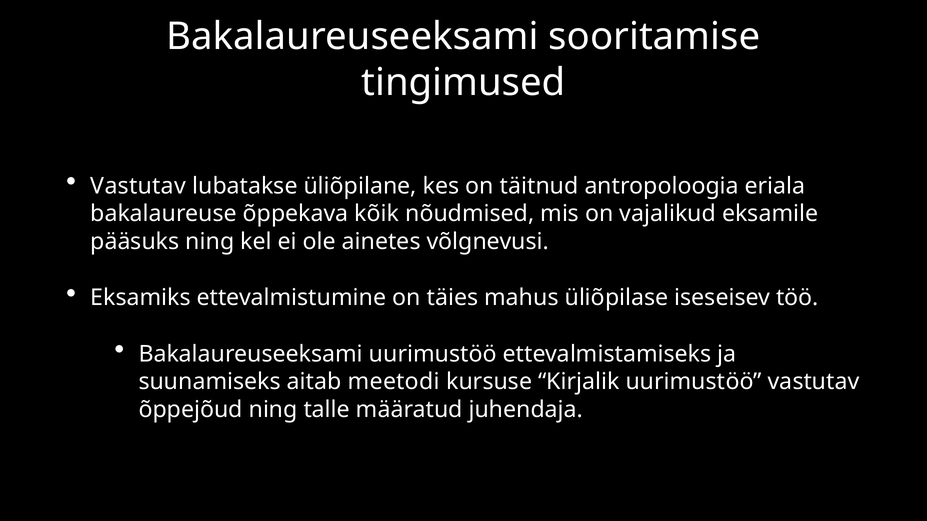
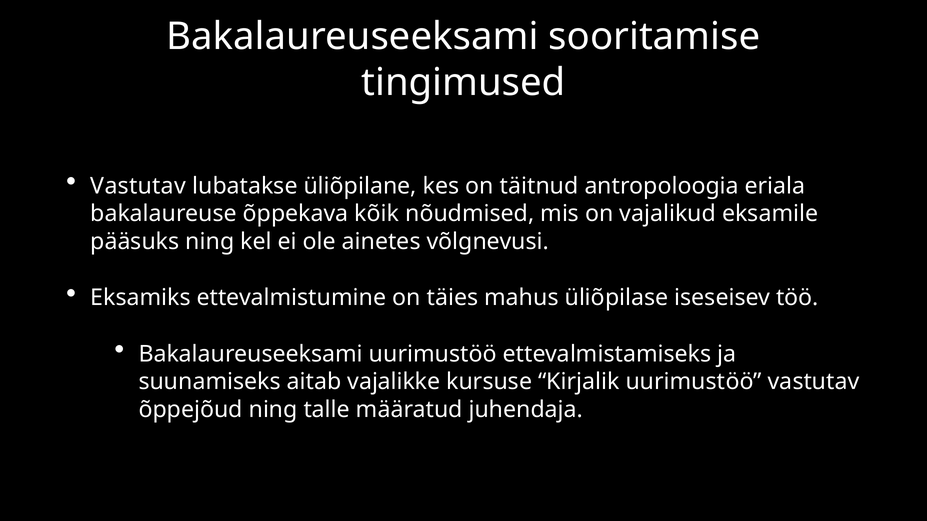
meetodi: meetodi -> vajalikke
